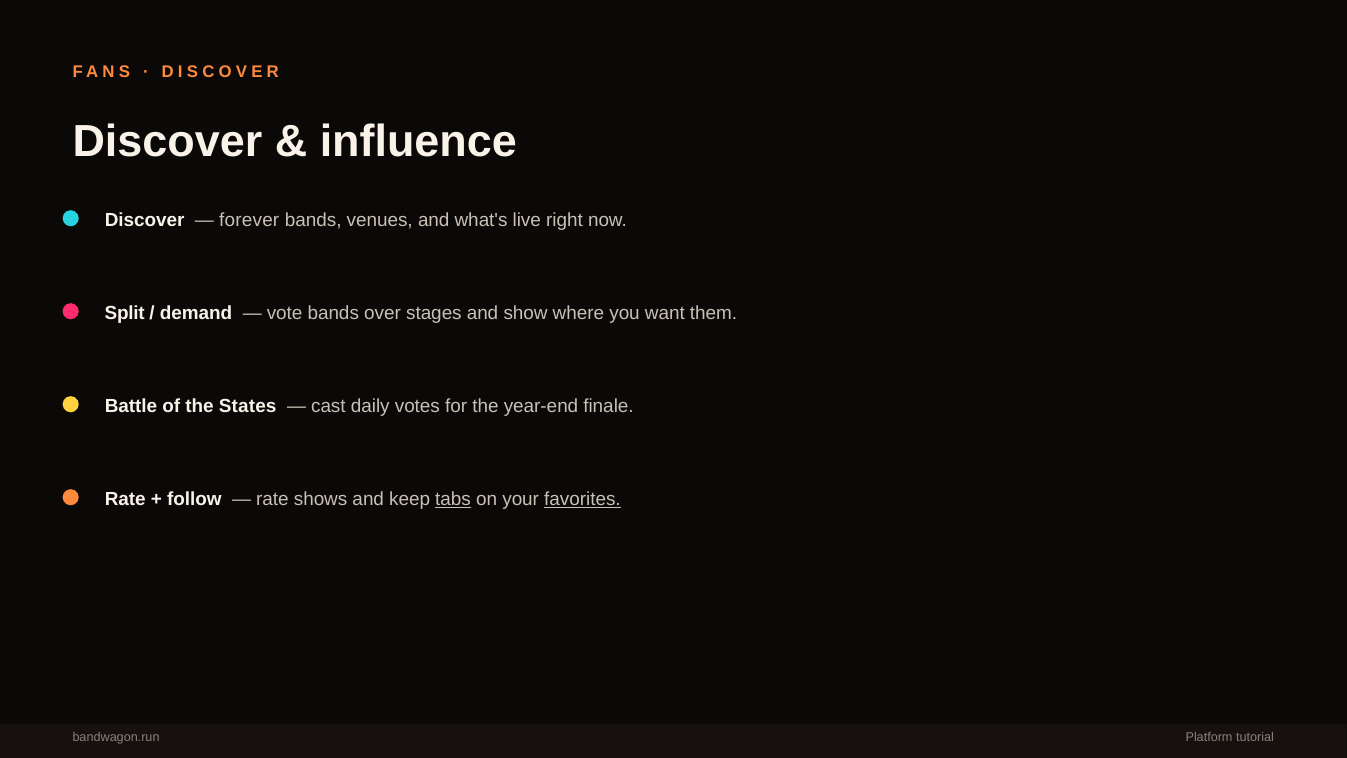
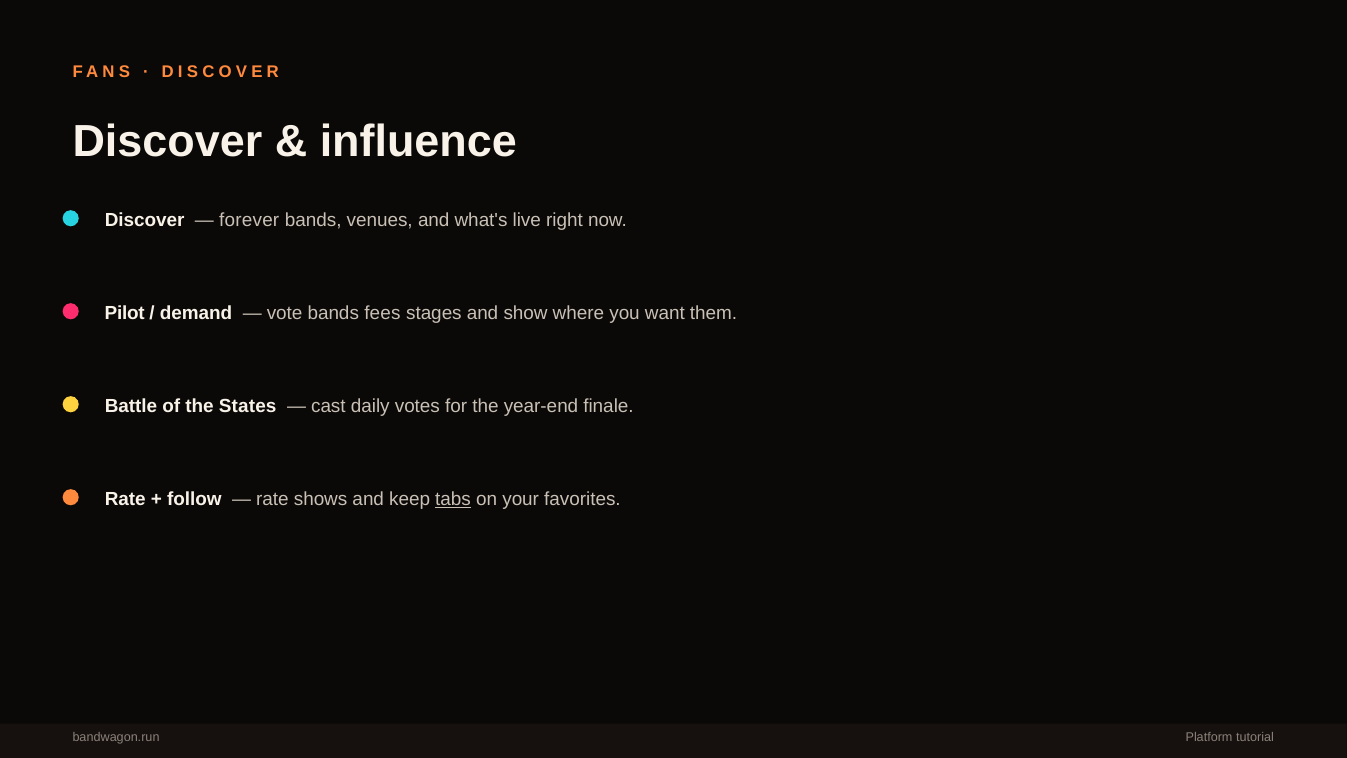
Split: Split -> Pilot
over: over -> fees
favorites underline: present -> none
